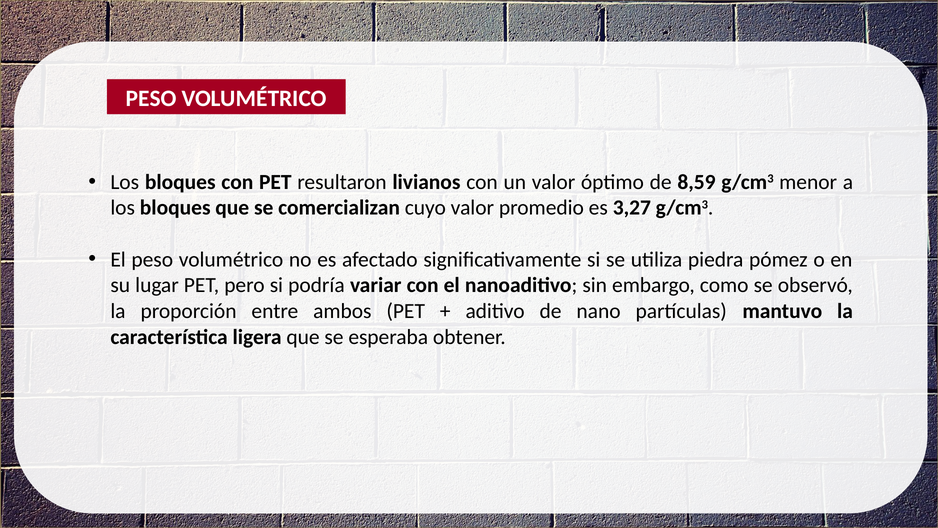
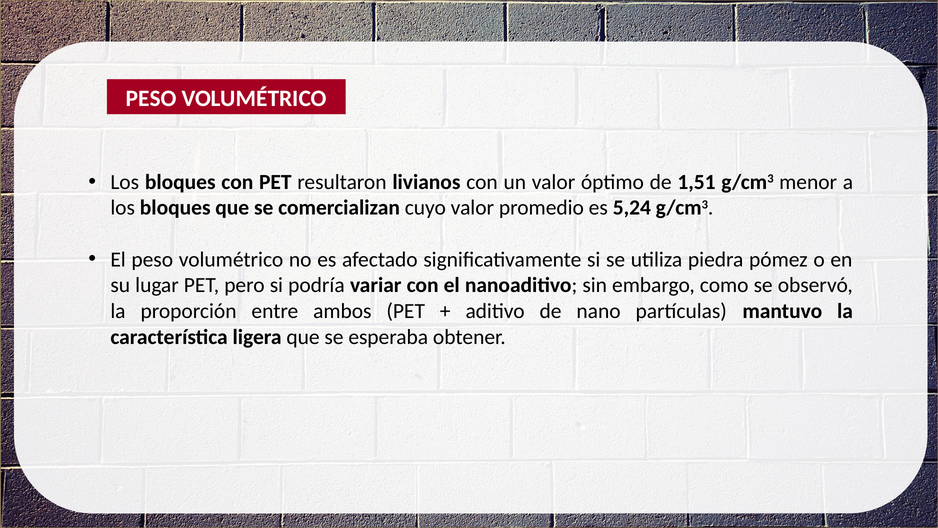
8,59: 8,59 -> 1,51
3,27: 3,27 -> 5,24
